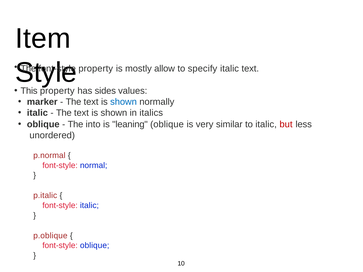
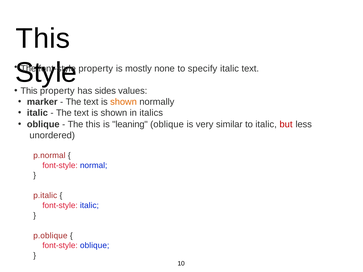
Item at (43, 38): Item -> This
allow: allow -> none
shown at (124, 102) colour: blue -> orange
The into: into -> this
